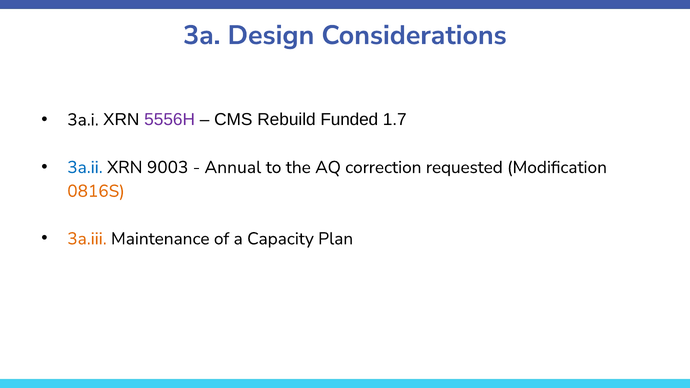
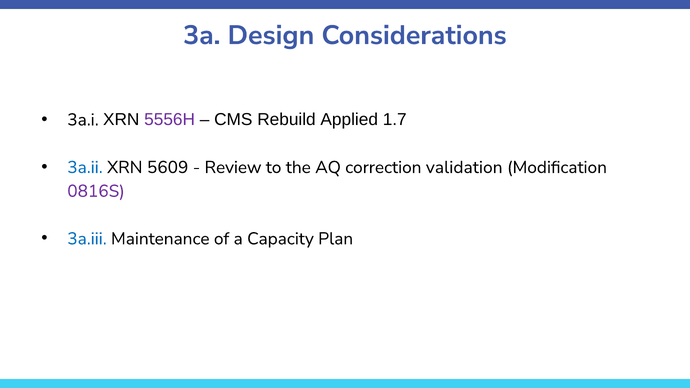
Funded: Funded -> Applied
9003: 9003 -> 5609
Annual: Annual -> Review
requested: requested -> validation
0816S colour: orange -> purple
3a.iii colour: orange -> blue
